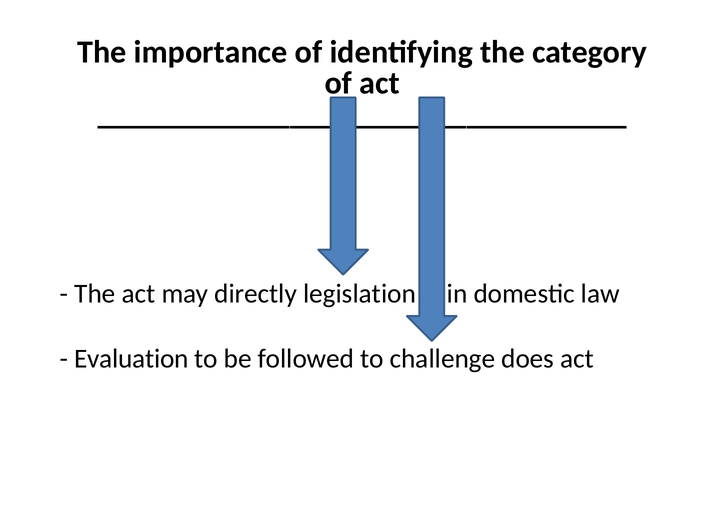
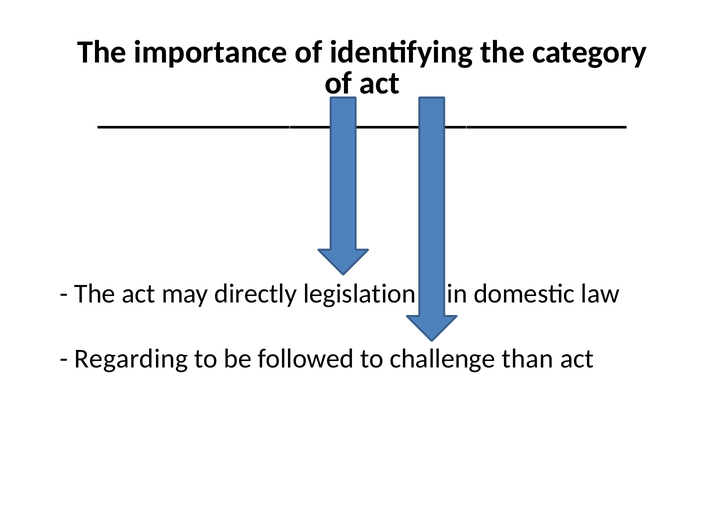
Evaluation: Evaluation -> Regarding
does: does -> than
